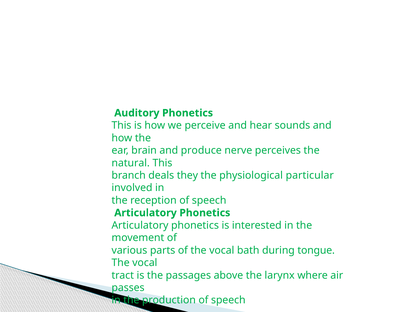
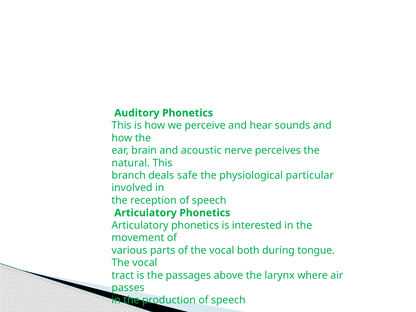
produce: produce -> acoustic
they: they -> safe
bath: bath -> both
